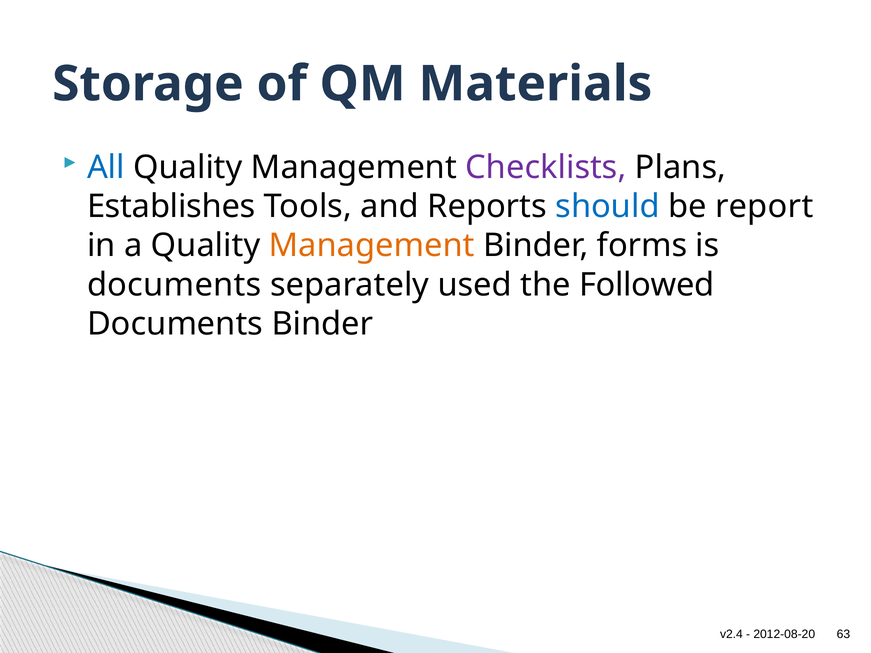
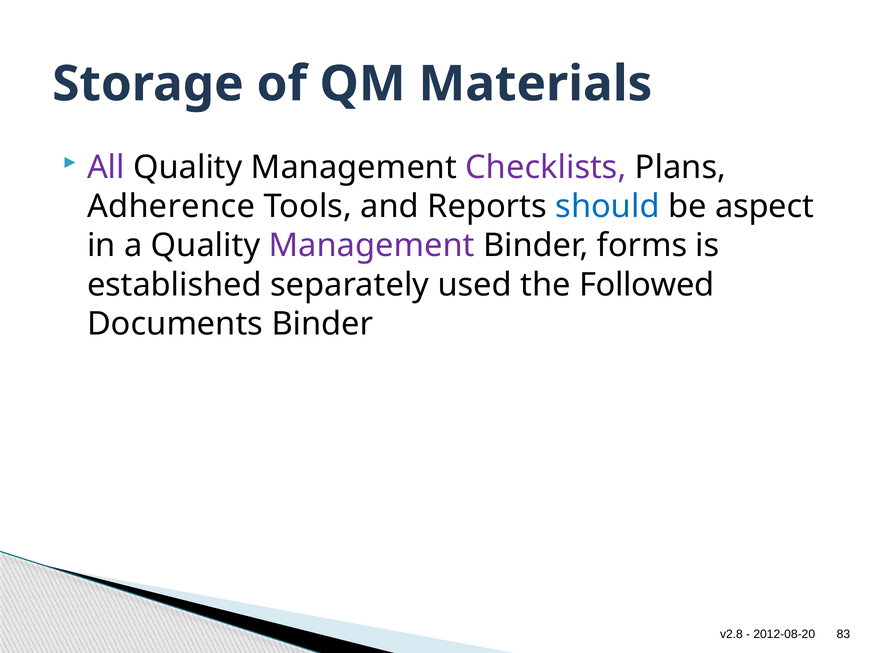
All colour: blue -> purple
Establishes: Establishes -> Adherence
report: report -> aspect
Management at (372, 246) colour: orange -> purple
documents at (174, 285): documents -> established
v2.4: v2.4 -> v2.8
63: 63 -> 83
